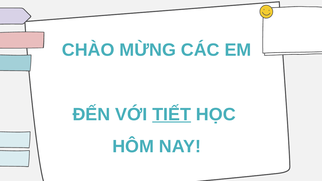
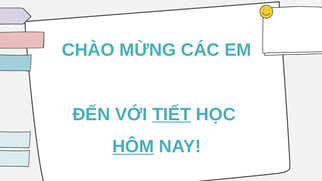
HÔM underline: none -> present
